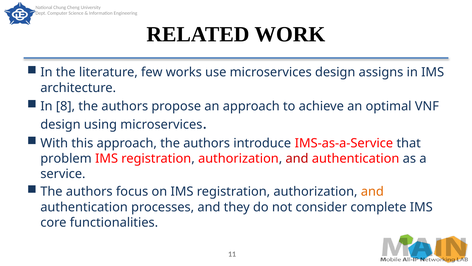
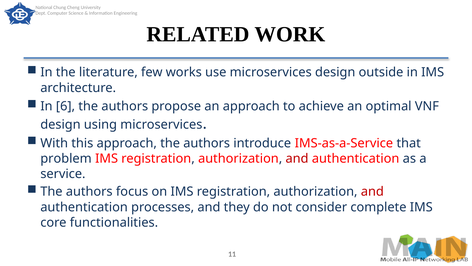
assigns: assigns -> outside
8: 8 -> 6
and at (372, 191) colour: orange -> red
